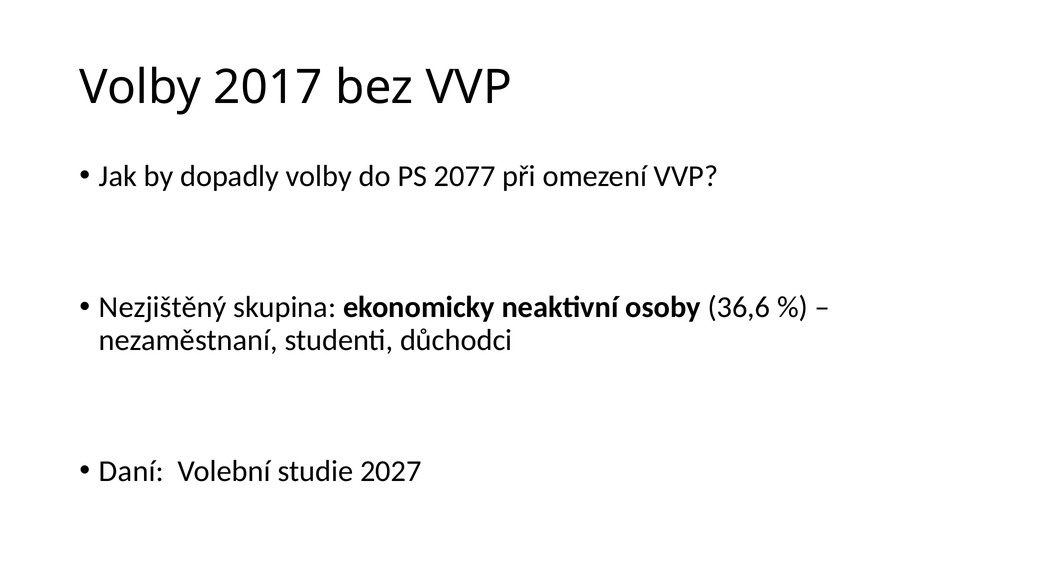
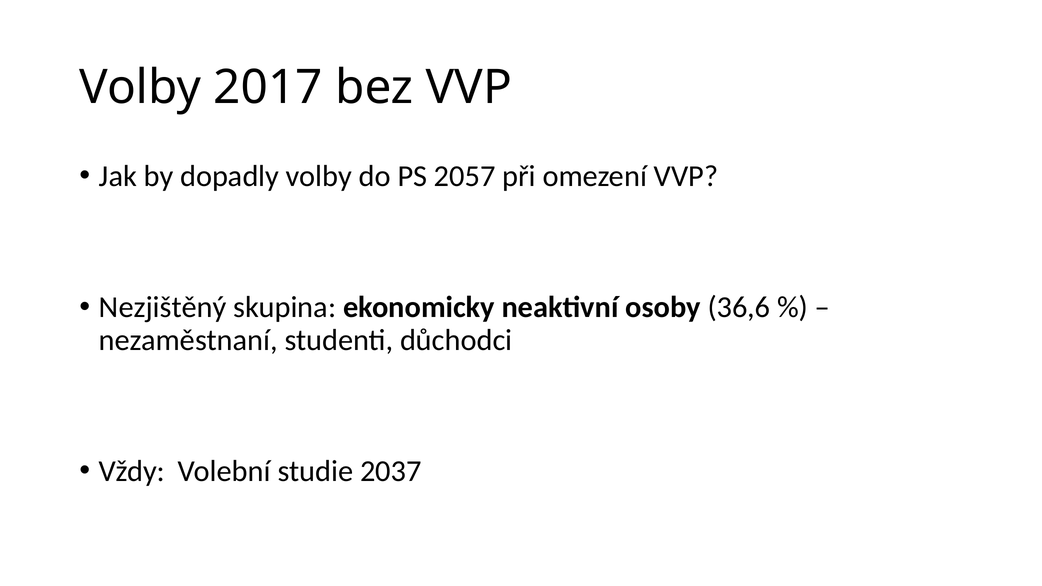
2077: 2077 -> 2057
Daní: Daní -> Vždy
2027: 2027 -> 2037
